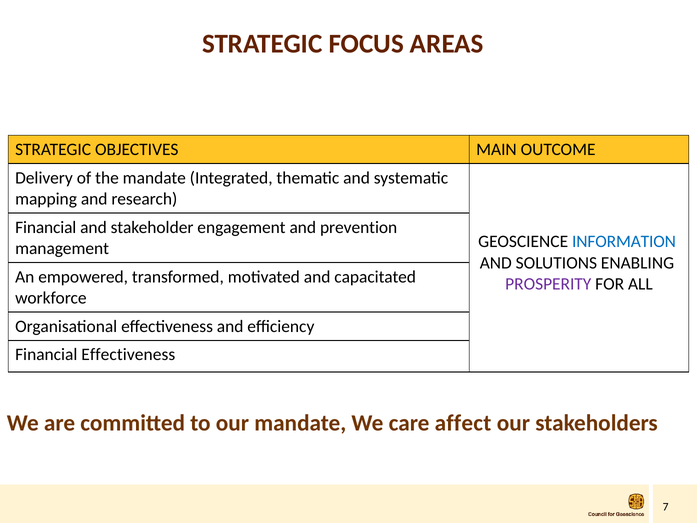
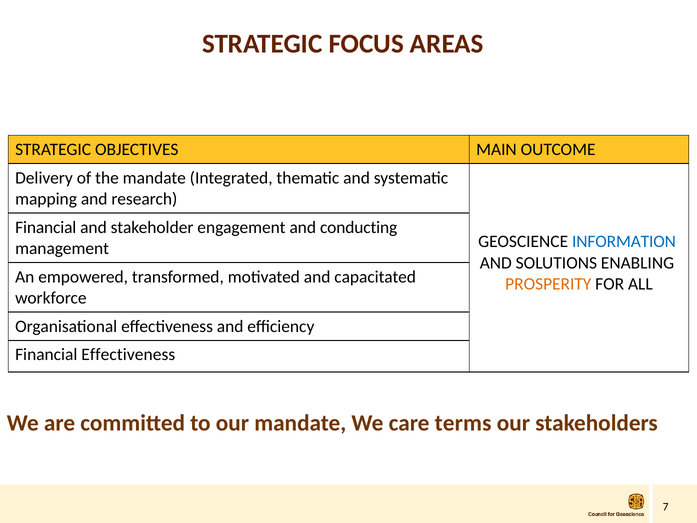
prevention: prevention -> conducting
PROSPERITY colour: purple -> orange
affect: affect -> terms
